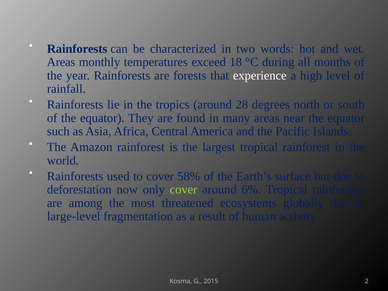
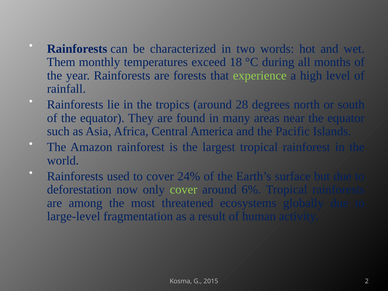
Areas at (61, 62): Areas -> Them
experience colour: white -> light green
58%: 58% -> 24%
